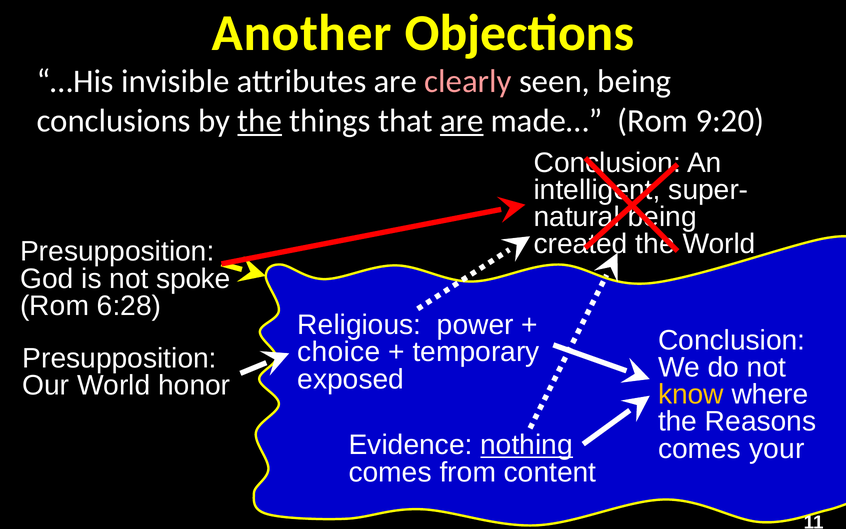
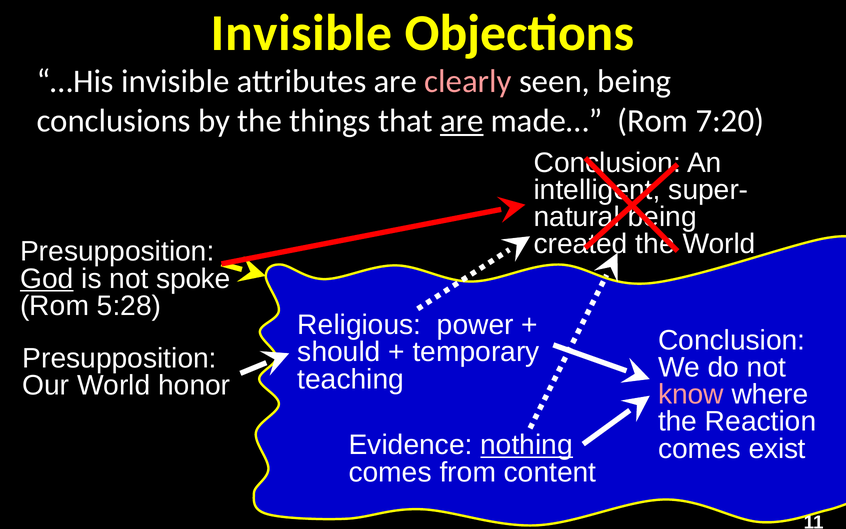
Another at (302, 33): Another -> Invisible
the at (260, 121) underline: present -> none
9:20: 9:20 -> 7:20
God underline: none -> present
6:28: 6:28 -> 5:28
choice: choice -> should
exposed: exposed -> teaching
know colour: yellow -> pink
Reasons: Reasons -> Reaction
your: your -> exist
